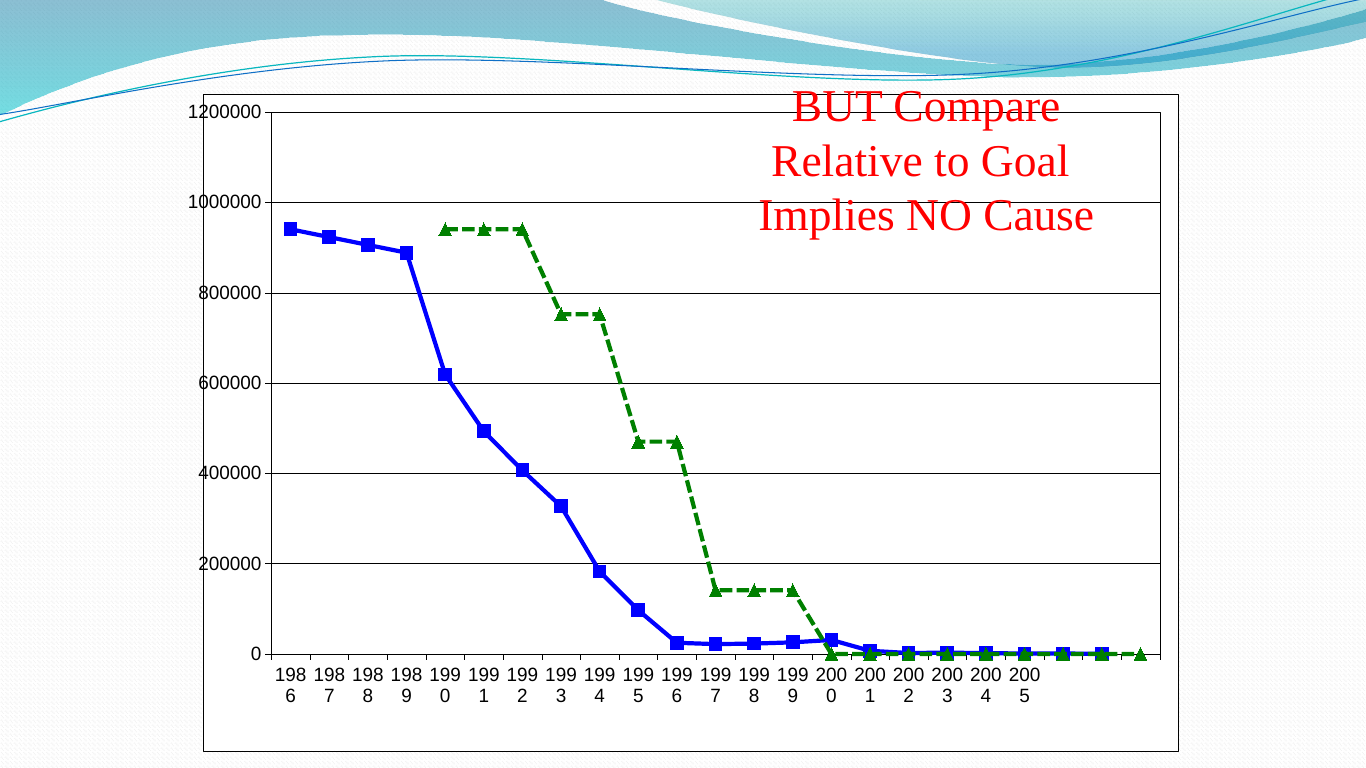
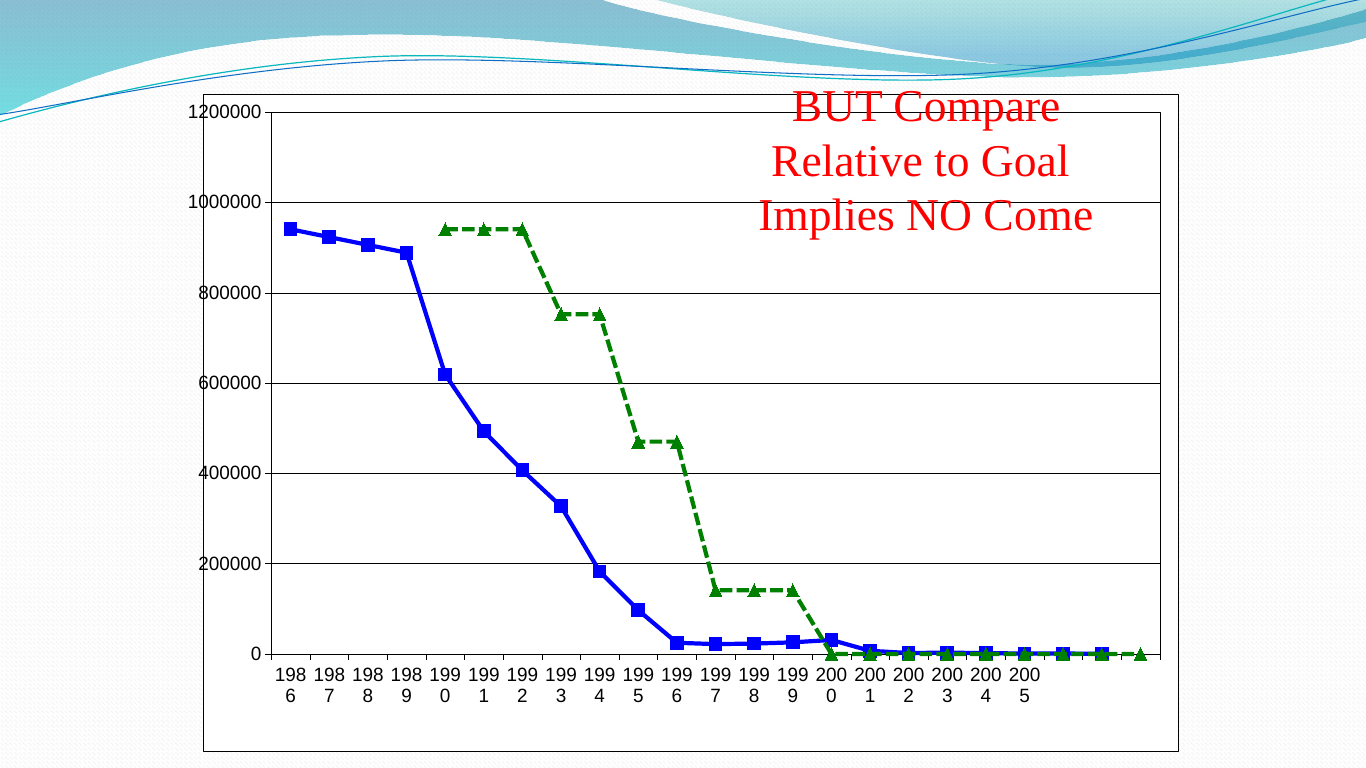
Cause: Cause -> Come
